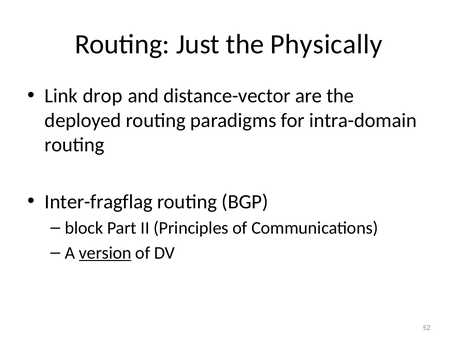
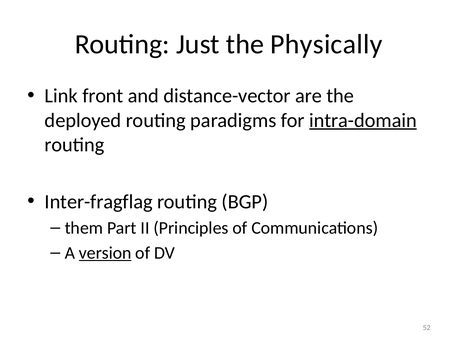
drop: drop -> front
intra-domain underline: none -> present
block: block -> them
